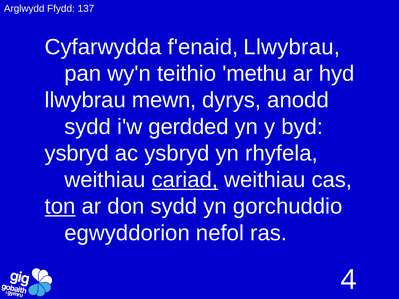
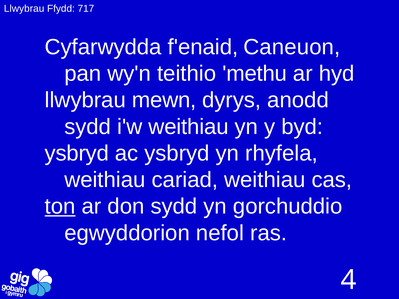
Arglwydd at (24, 9): Arglwydd -> Llwybrau
137: 137 -> 717
f'enaid Llwybrau: Llwybrau -> Caneuon
i'w gerdded: gerdded -> weithiau
cariad underline: present -> none
